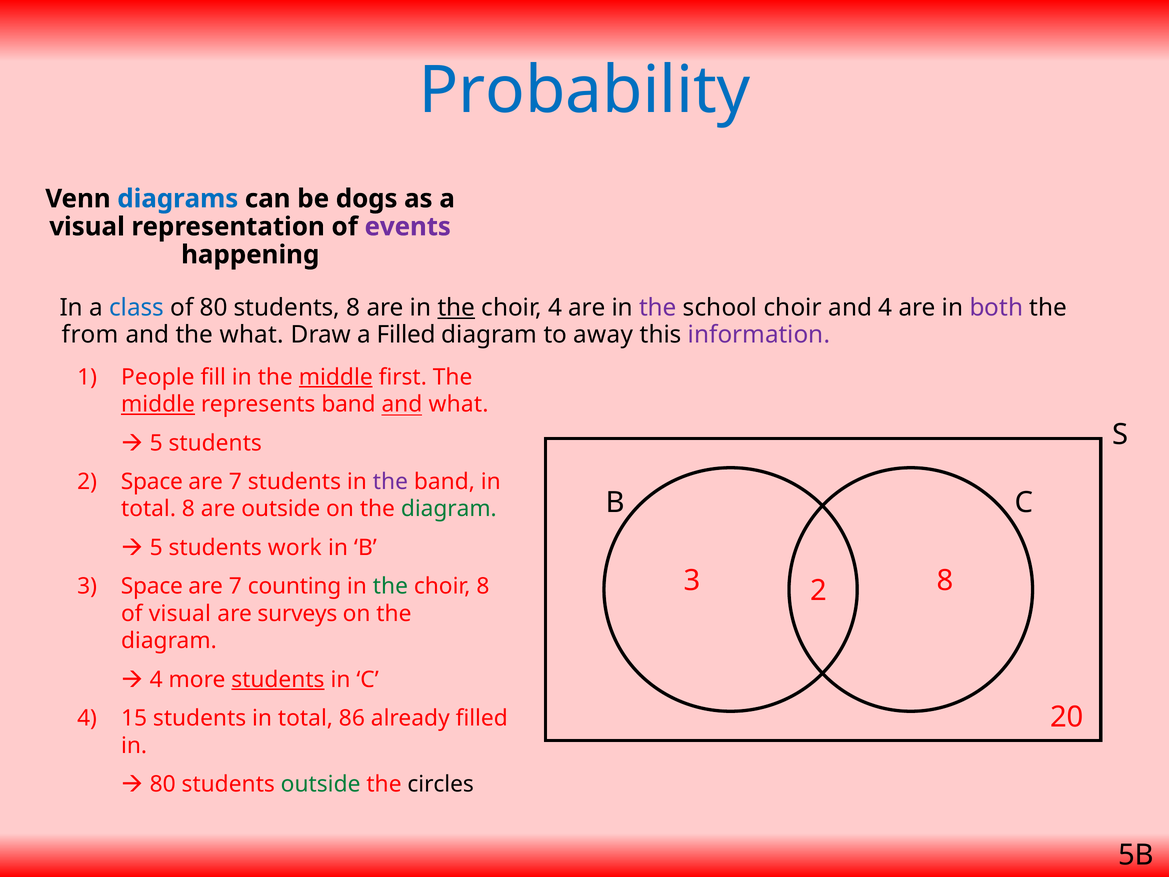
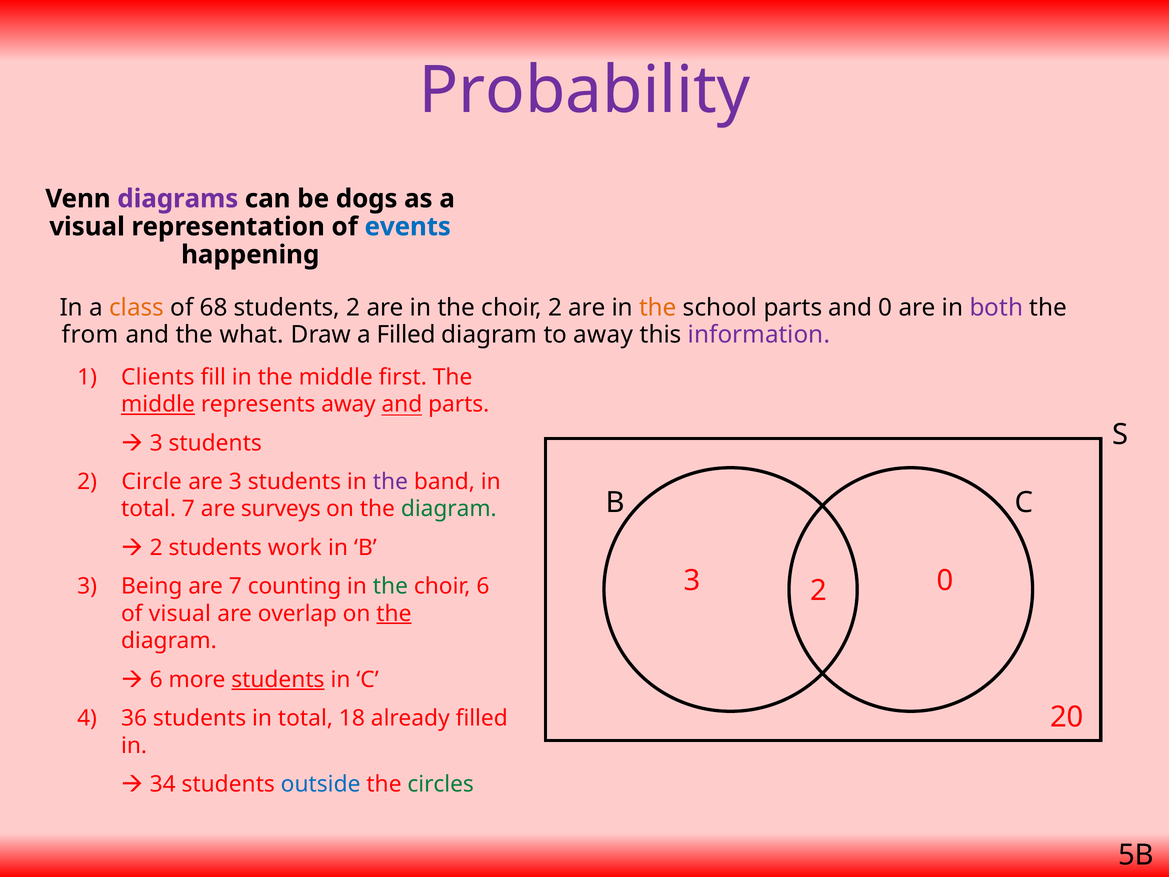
Probability colour: blue -> purple
diagrams colour: blue -> purple
events colour: purple -> blue
class colour: blue -> orange
of 80: 80 -> 68
8 at (353, 308): 8 -> 2
the at (456, 308) underline: present -> none
choir 4: 4 -> 2
the at (658, 308) colour: purple -> orange
school choir: choir -> parts
and 4: 4 -> 0
People: People -> Clients
middle at (336, 377) underline: present -> none
represents band: band -> away
and what: what -> parts
5 at (156, 443): 5 -> 3
2 Space: Space -> Circle
7 at (235, 482): 7 -> 3
total 8: 8 -> 7
are outside: outside -> surveys
5 at (156, 547): 5 -> 2
3 8: 8 -> 0
3 Space: Space -> Being
choir 8: 8 -> 6
surveys: surveys -> overlap
the at (394, 613) underline: none -> present
4 at (156, 679): 4 -> 6
15: 15 -> 36
86: 86 -> 18
80 at (163, 784): 80 -> 34
outside at (321, 784) colour: green -> blue
circles colour: black -> green
